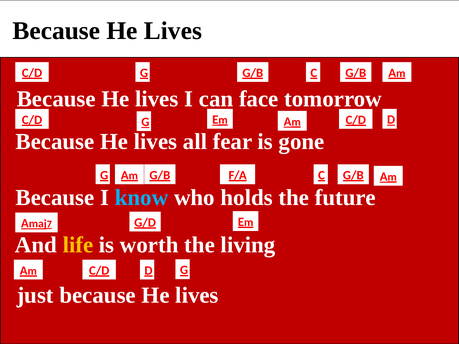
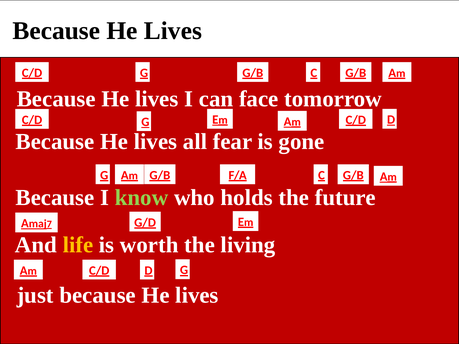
know colour: light blue -> light green
